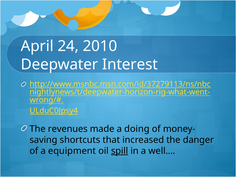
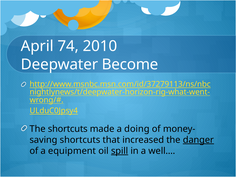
24: 24 -> 74
Interest: Interest -> Become
The revenues: revenues -> shortcuts
danger underline: none -> present
